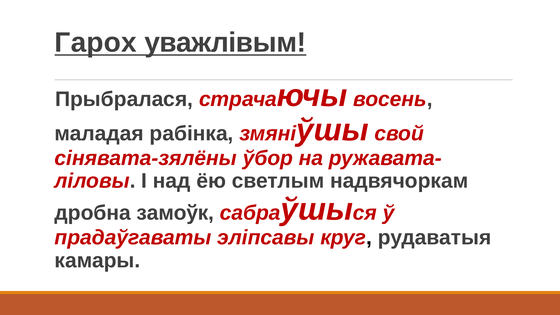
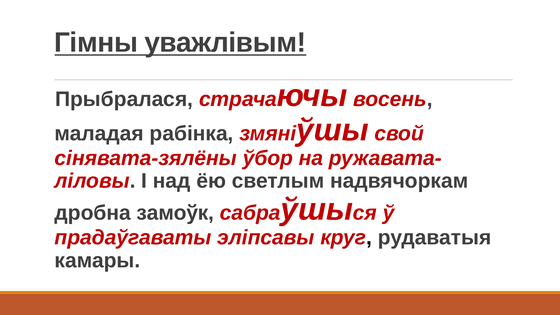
Гарох: Гарох -> Гімны
